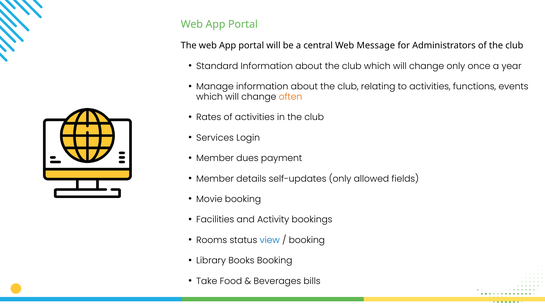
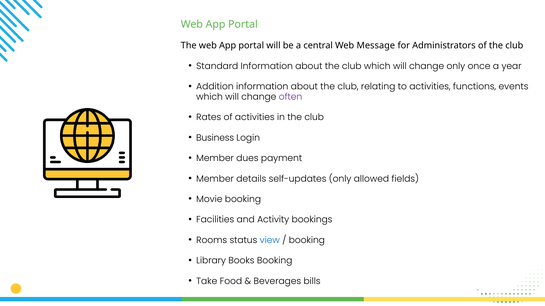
Manage: Manage -> Addition
often colour: orange -> purple
Services: Services -> Business
